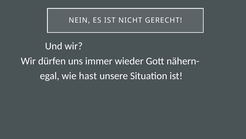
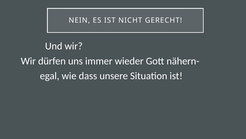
hast: hast -> dass
